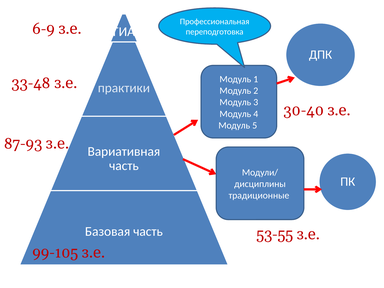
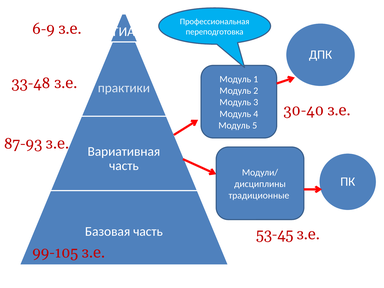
53-55: 53-55 -> 53-45
